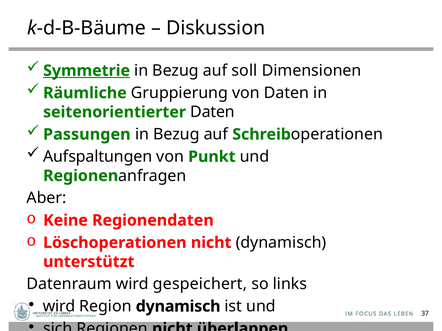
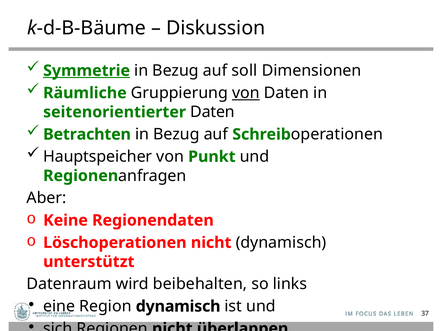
von at (246, 93) underline: none -> present
Passungen: Passungen -> Betrachten
Aufspaltungen: Aufspaltungen -> Hauptspeicher
gespeichert: gespeichert -> beibehalten
wird at (59, 307): wird -> eine
